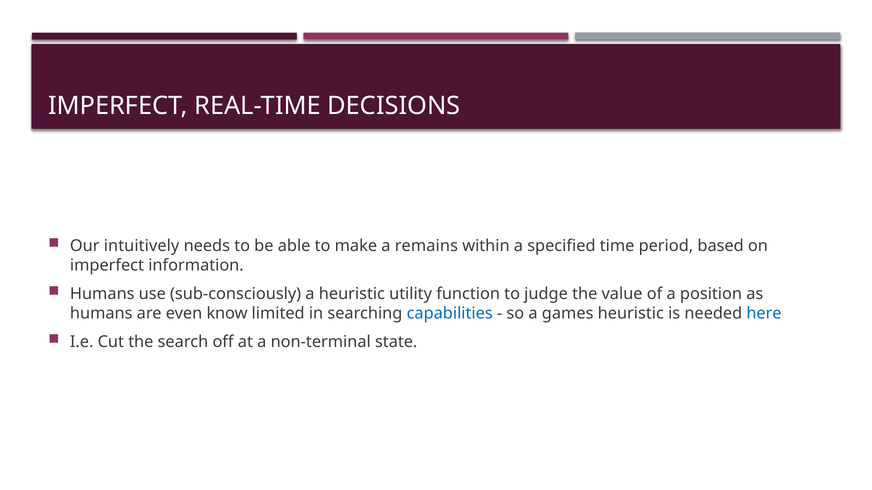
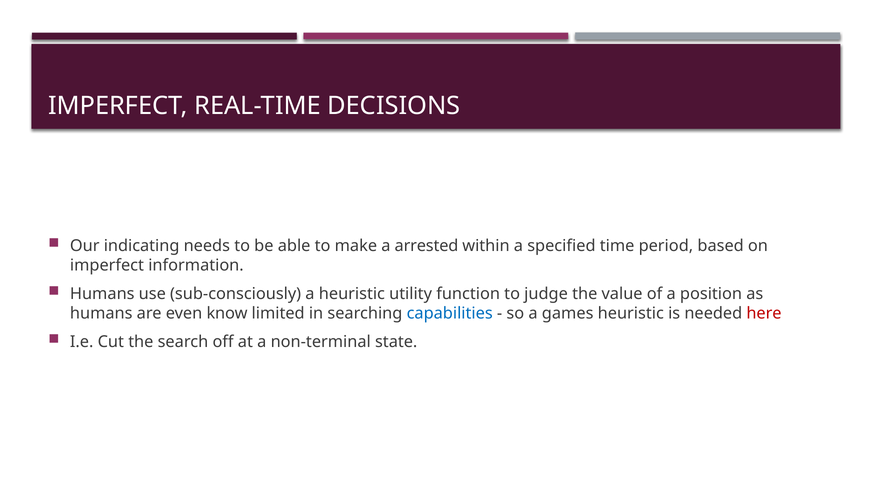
intuitively: intuitively -> indicating
remains: remains -> arrested
here colour: blue -> red
